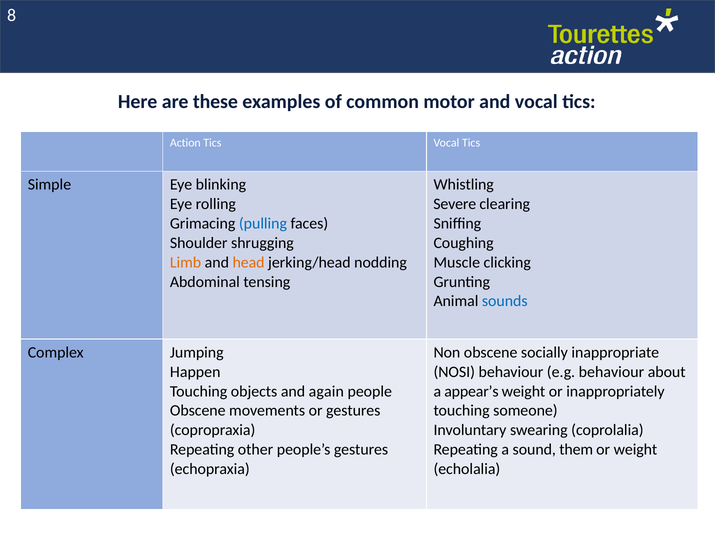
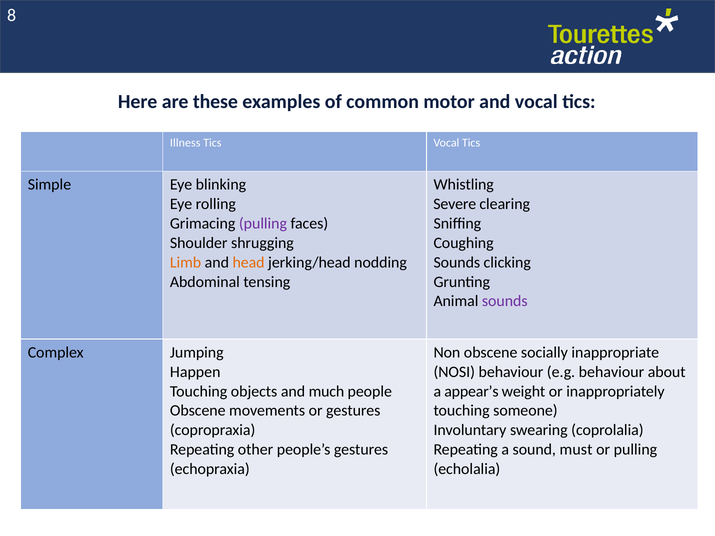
Action: Action -> Illness
pulling at (263, 224) colour: blue -> purple
Muscle at (457, 262): Muscle -> Sounds
sounds at (505, 301) colour: blue -> purple
again: again -> much
them: them -> must
or weight: weight -> pulling
